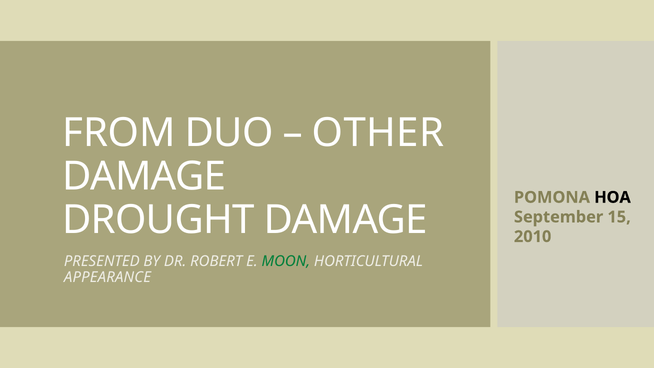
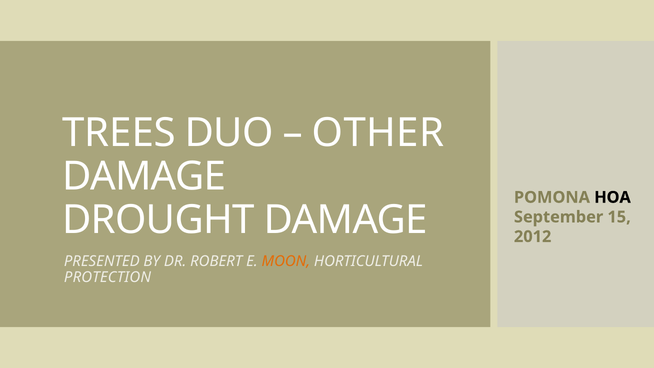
FROM: FROM -> TREES
2010: 2010 -> 2012
MOON colour: green -> orange
APPEARANCE: APPEARANCE -> PROTECTION
